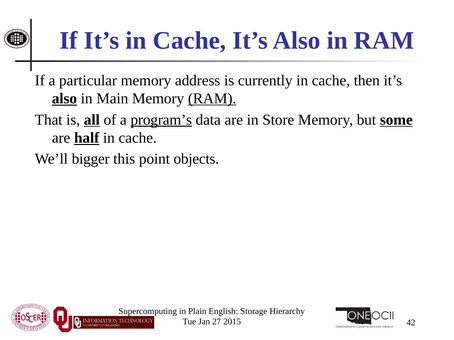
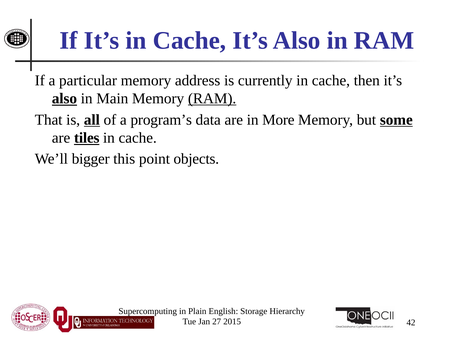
program’s underline: present -> none
Store: Store -> More
half: half -> tiles
